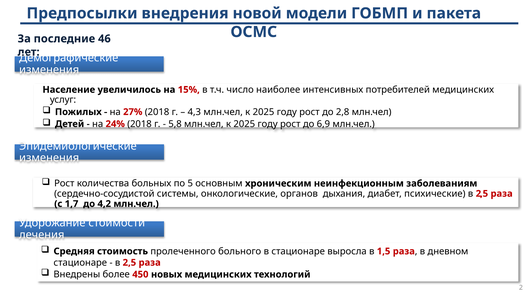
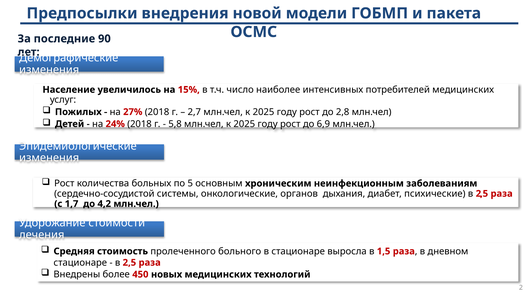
46: 46 -> 90
4,3: 4,3 -> 2,7
